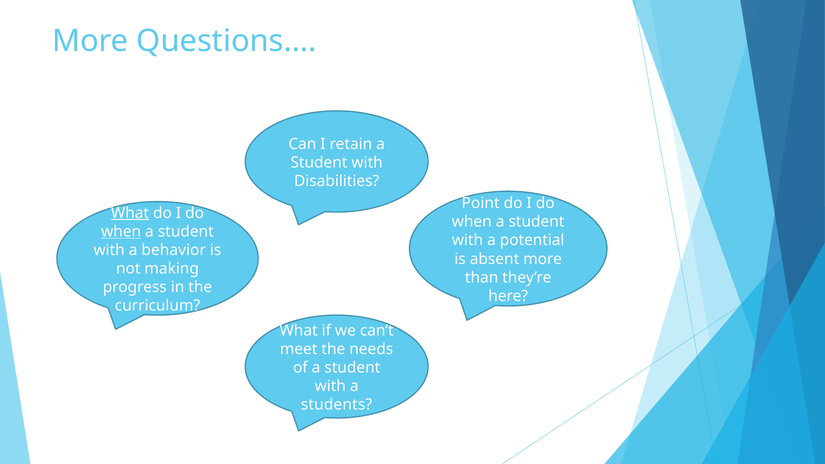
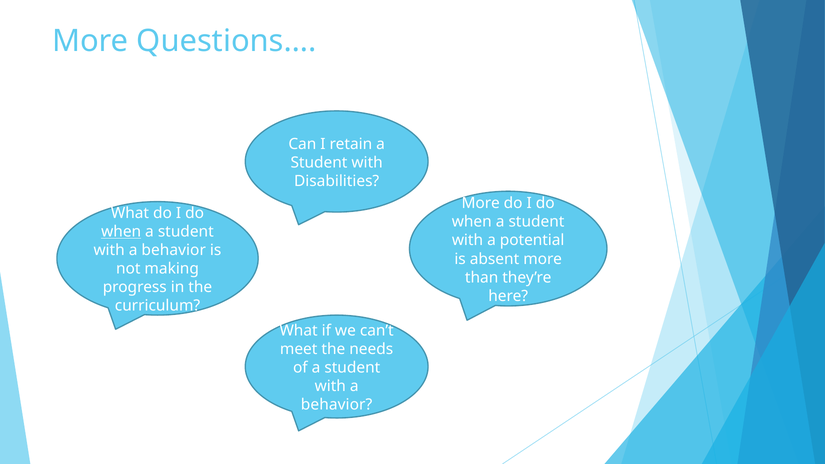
Point at (481, 203): Point -> More
What at (130, 213) underline: present -> none
students at (337, 405): students -> behavior
